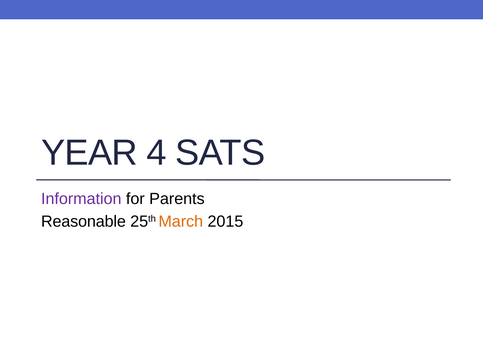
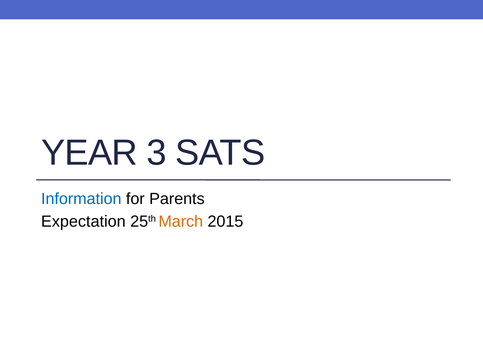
4: 4 -> 3
Information colour: purple -> blue
Reasonable: Reasonable -> Expectation
